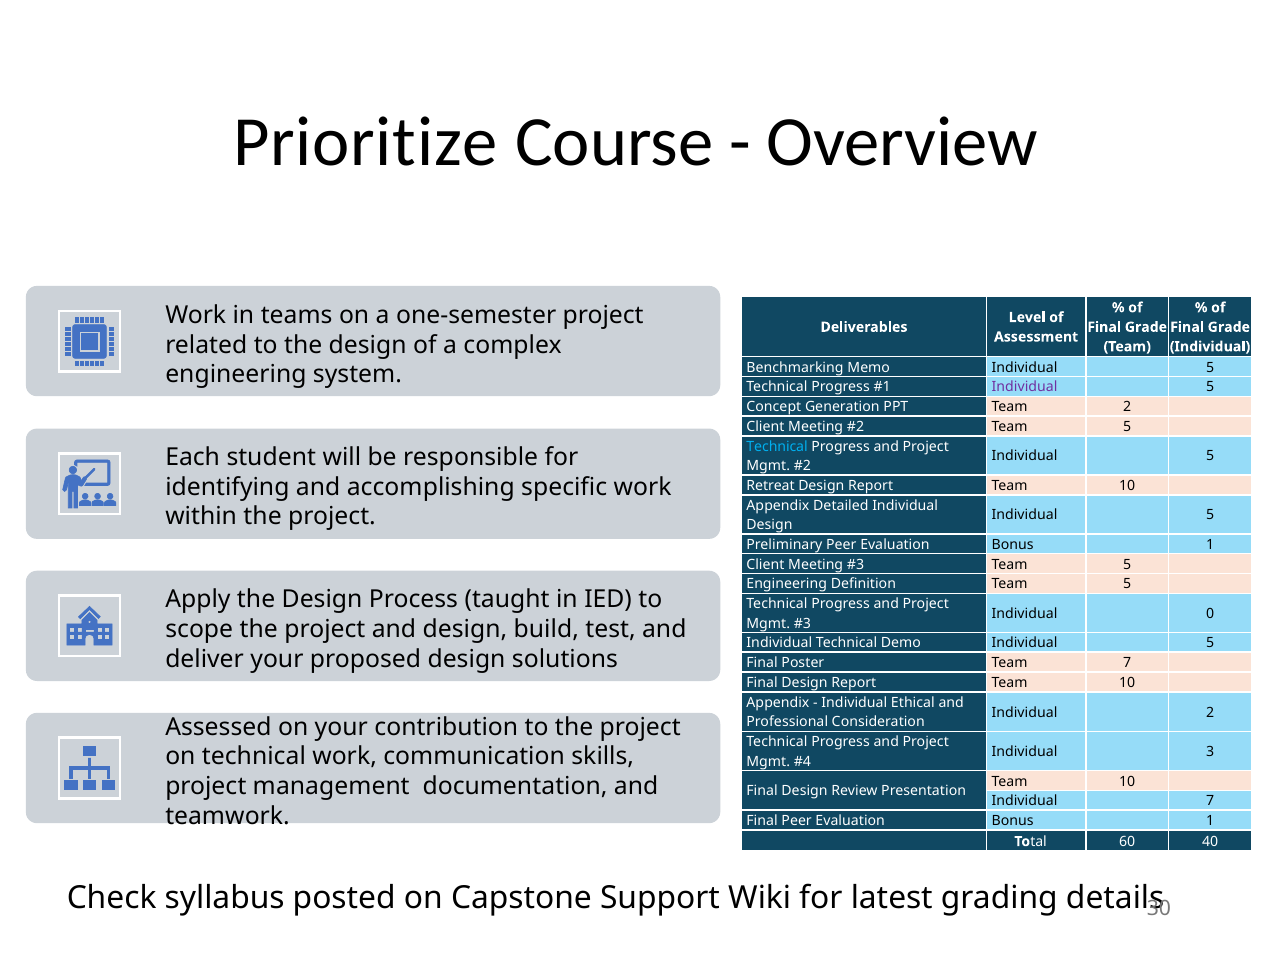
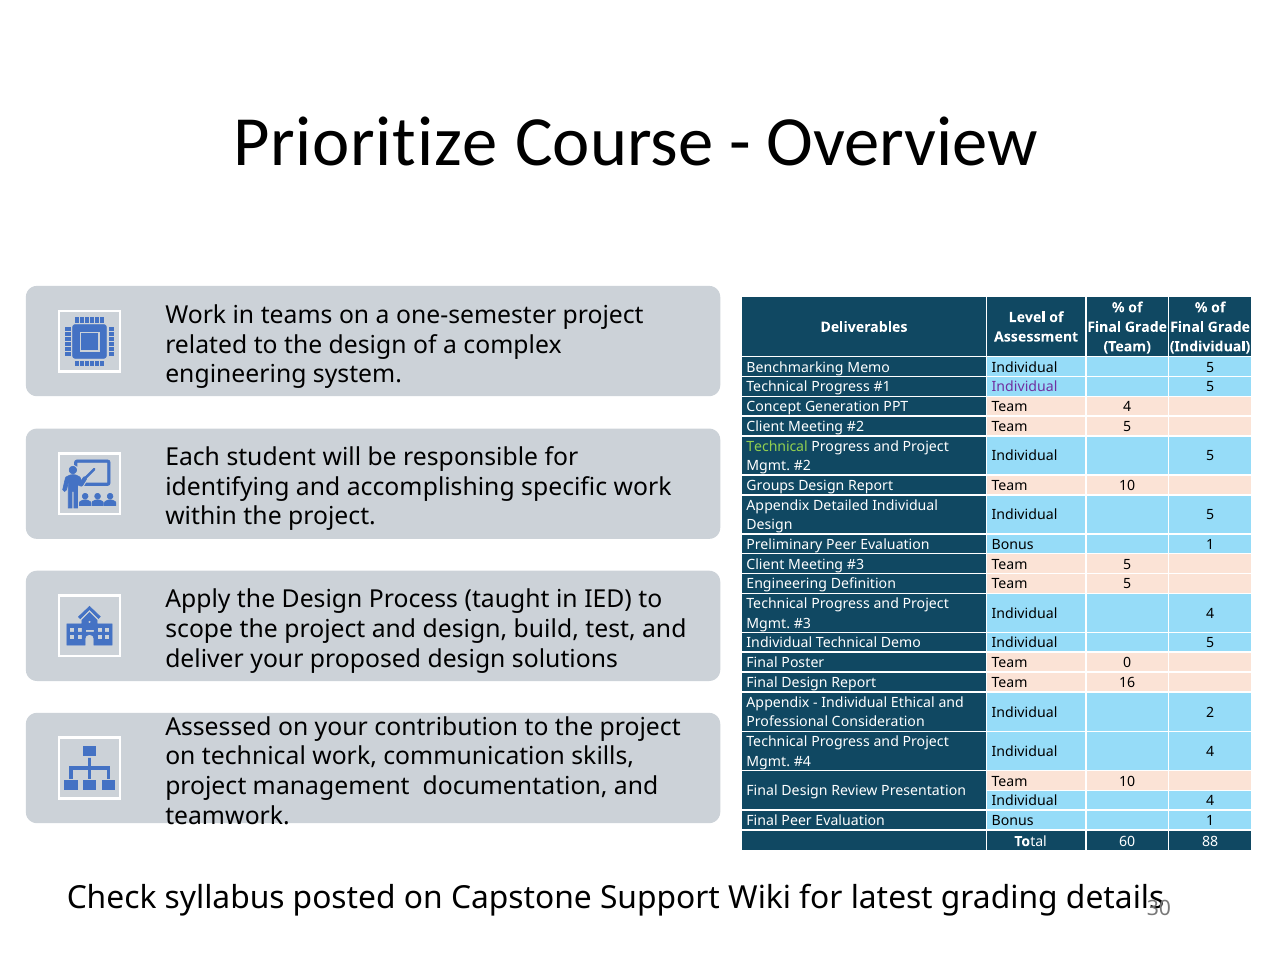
Team 2: 2 -> 4
Technical at (777, 447) colour: light blue -> light green
Retreat: Retreat -> Groups
0 at (1210, 614): 0 -> 4
Team 7: 7 -> 0
10 at (1127, 683): 10 -> 16
3 at (1210, 752): 3 -> 4
7 at (1210, 801): 7 -> 4
40: 40 -> 88
